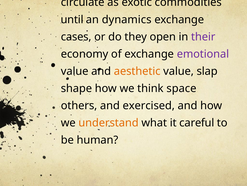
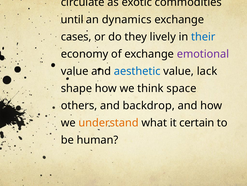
open: open -> lively
their colour: purple -> blue
aesthetic colour: orange -> blue
slap: slap -> lack
exercised: exercised -> backdrop
careful: careful -> certain
